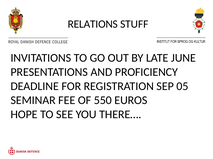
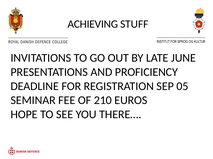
RELATIONS: RELATIONS -> ACHIEVING
550: 550 -> 210
